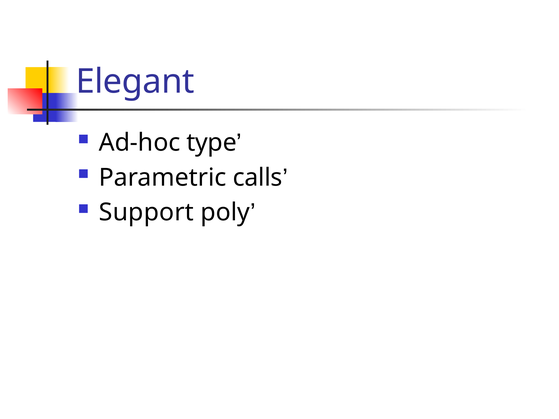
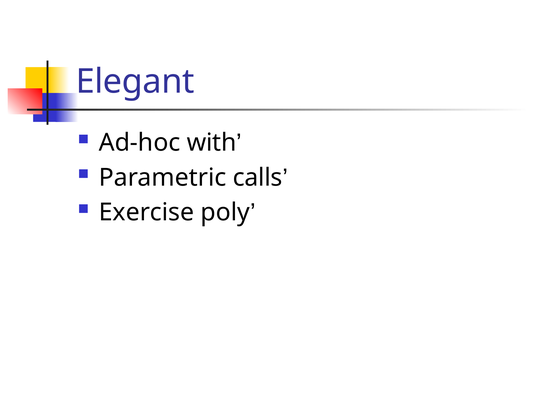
type: type -> with
Support: Support -> Exercise
